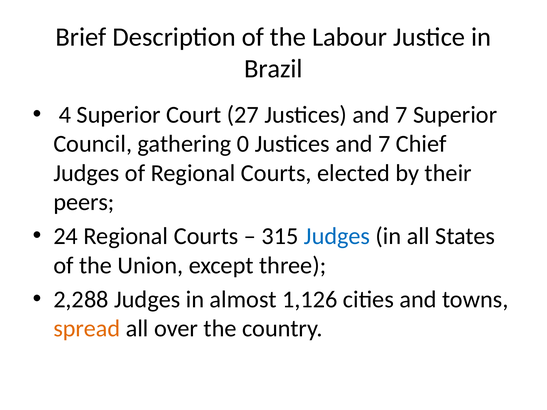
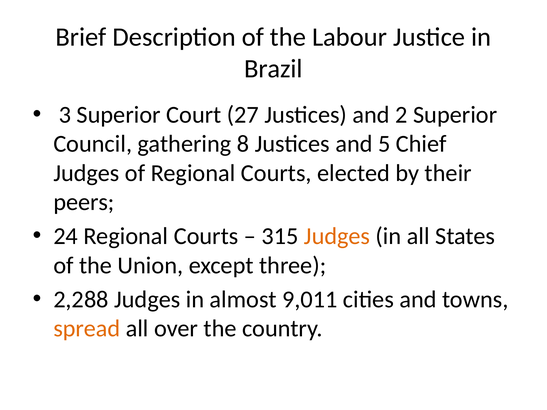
4: 4 -> 3
27 Justices and 7: 7 -> 2
0: 0 -> 8
7 at (384, 144): 7 -> 5
Judges at (337, 236) colour: blue -> orange
1,126: 1,126 -> 9,011
